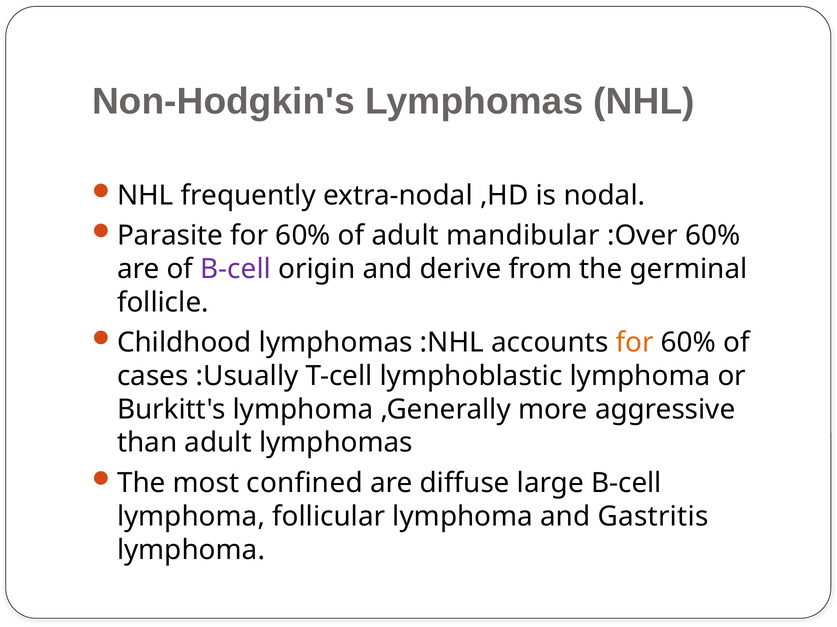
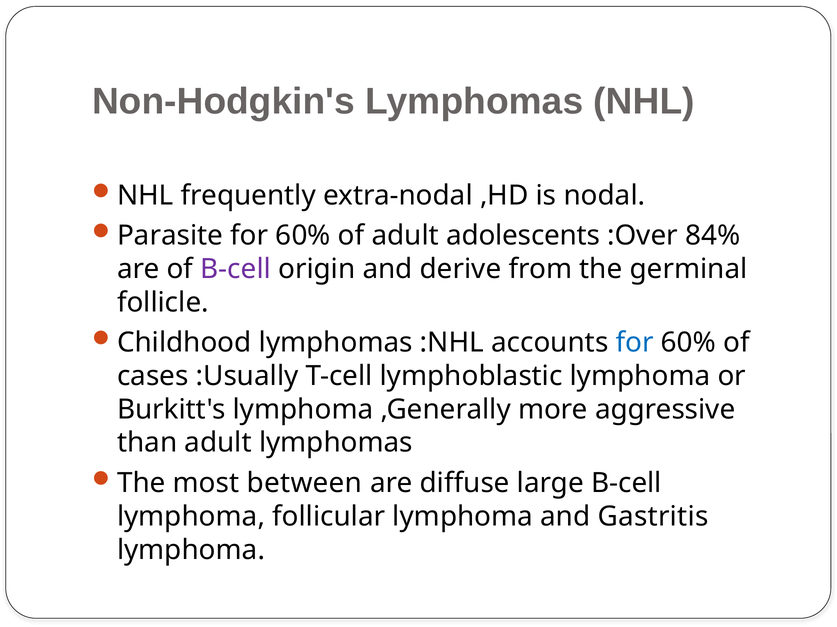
mandibular: mandibular -> adolescents
:Over 60%: 60% -> 84%
for at (635, 343) colour: orange -> blue
confined: confined -> between
